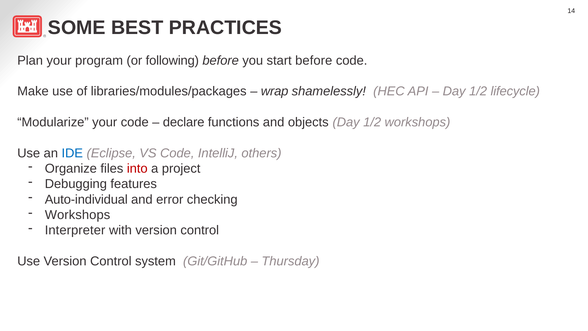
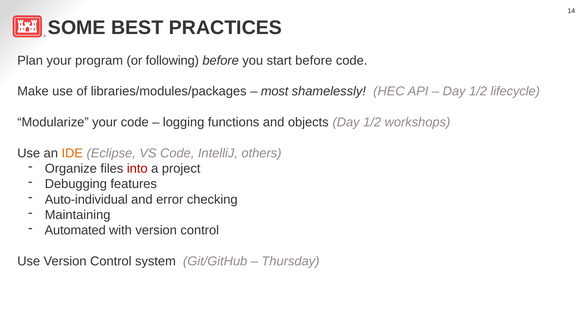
wrap: wrap -> most
declare: declare -> logging
IDE colour: blue -> orange
Workshops at (78, 215): Workshops -> Maintaining
Interpreter: Interpreter -> Automated
